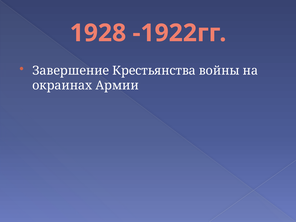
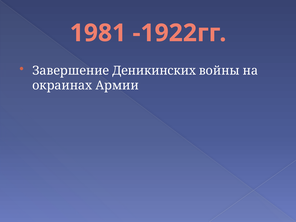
1928: 1928 -> 1981
Крестьянства: Крестьянства -> Деникинских
